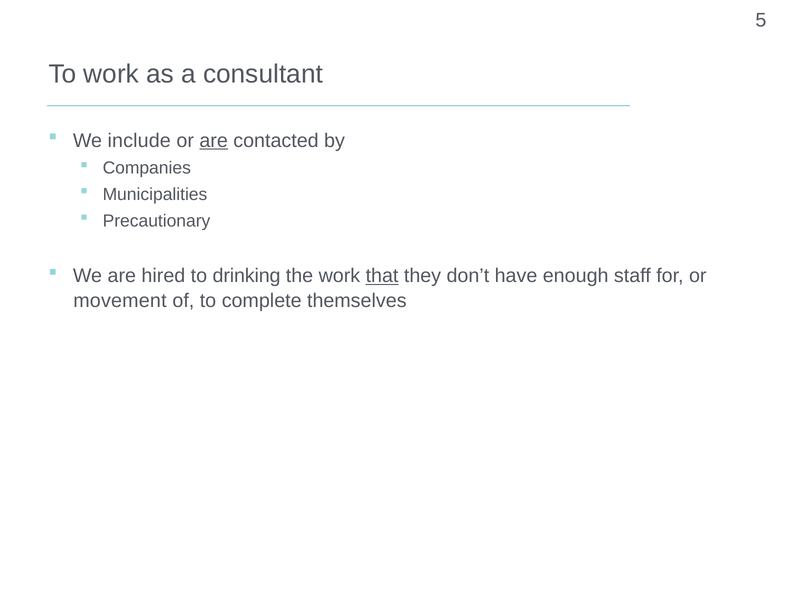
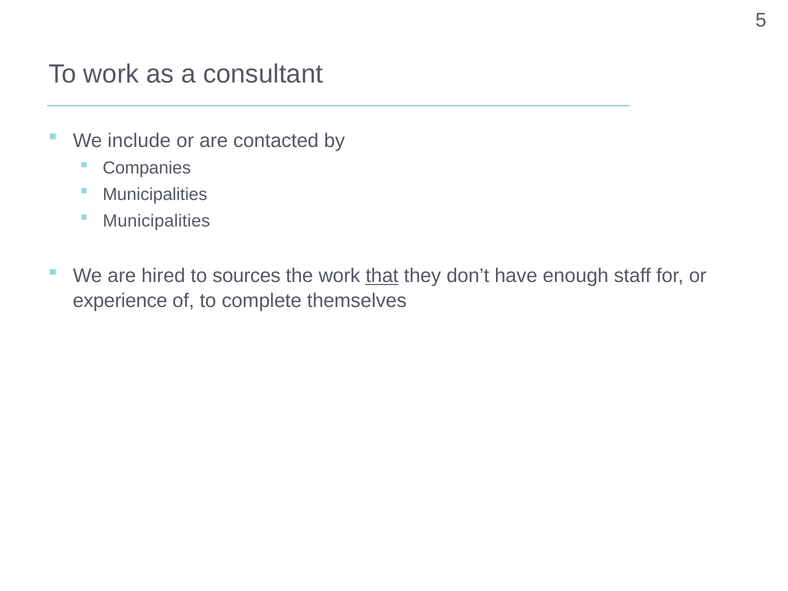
are at (214, 141) underline: present -> none
Precautionary at (157, 221): Precautionary -> Municipalities
drinking: drinking -> sources
movement: movement -> experience
